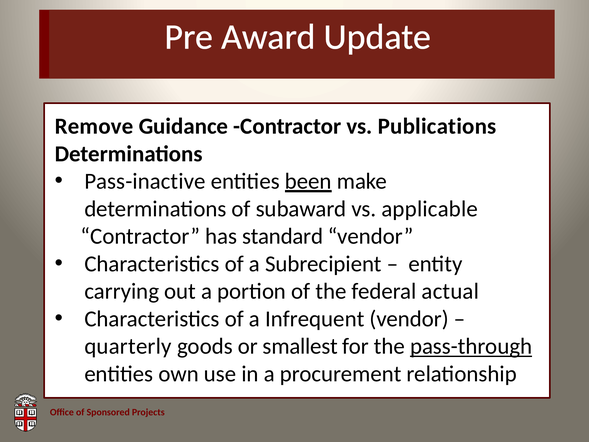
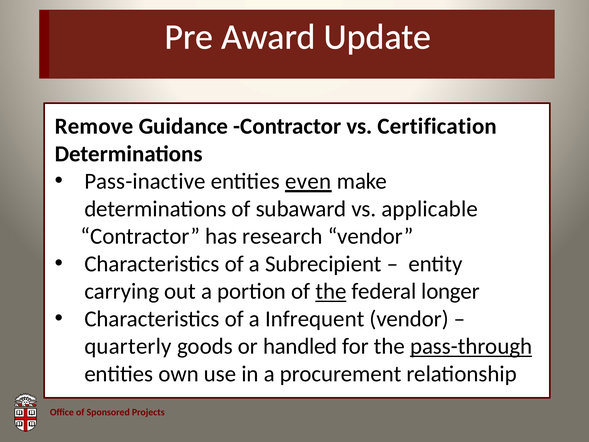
Publications: Publications -> Certification
been: been -> even
standard: standard -> research
the at (331, 291) underline: none -> present
actual: actual -> longer
smallest: smallest -> handled
